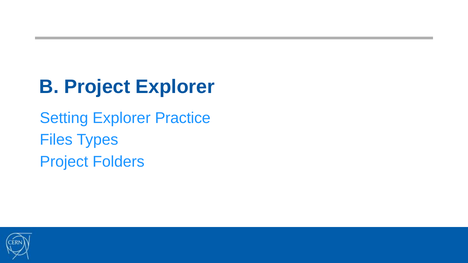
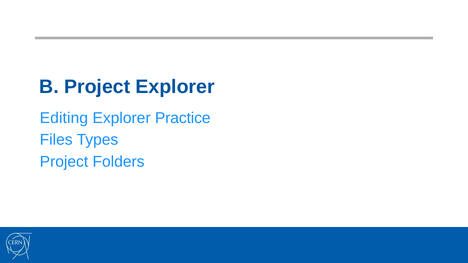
Setting: Setting -> Editing
